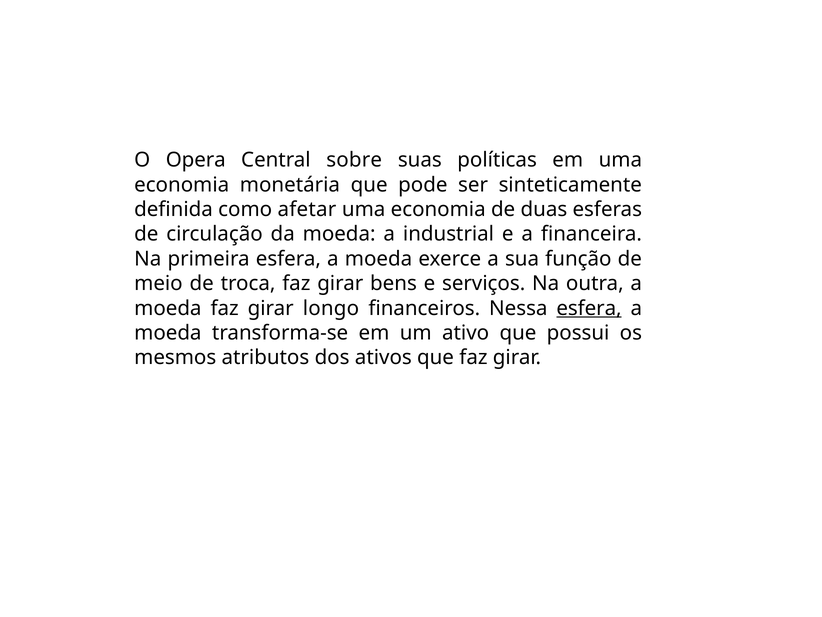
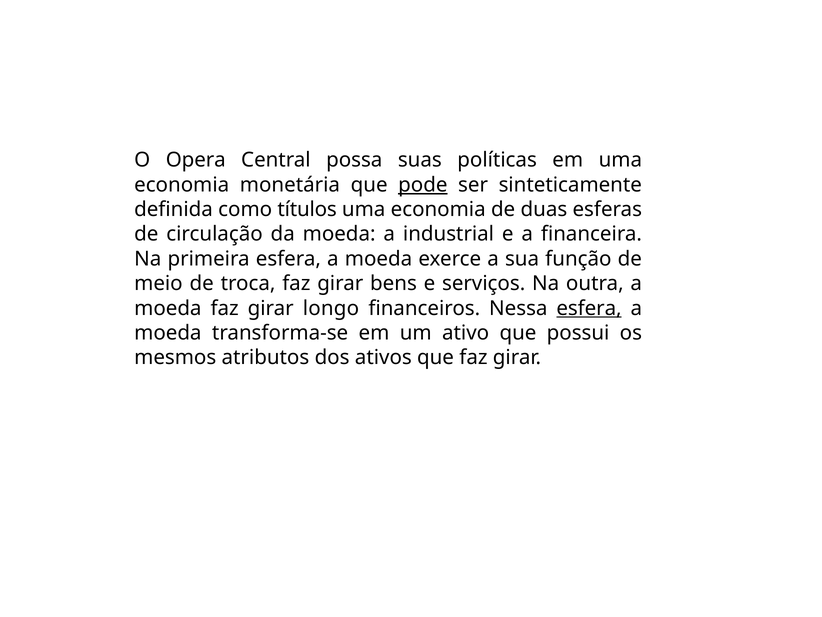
sobre: sobre -> possa
pode underline: none -> present
afetar: afetar -> títulos
